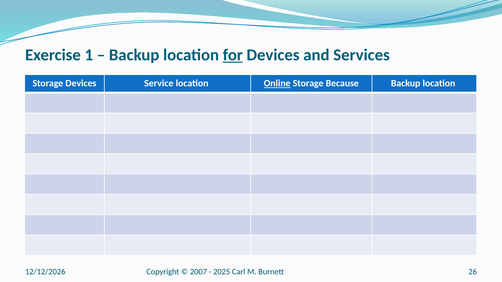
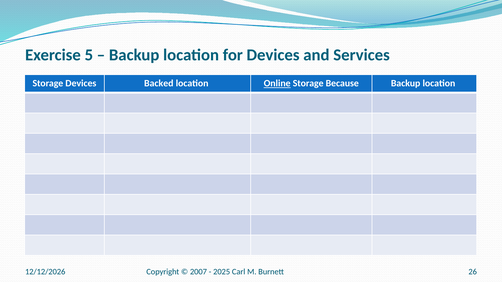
1: 1 -> 5
for underline: present -> none
Service: Service -> Backed
